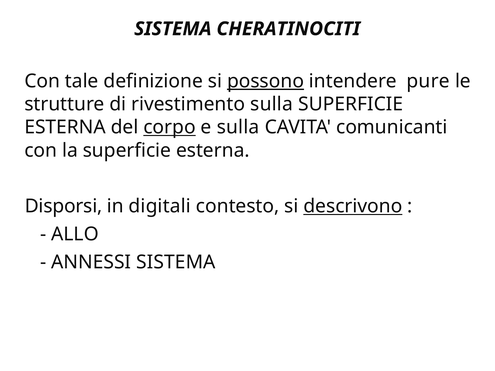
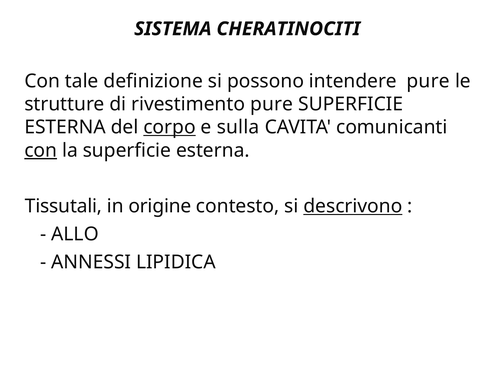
possono underline: present -> none
rivestimento sulla: sulla -> pure
con at (41, 151) underline: none -> present
Disporsi: Disporsi -> Tissutali
digitali: digitali -> origine
ANNESSI SISTEMA: SISTEMA -> LIPIDICA
